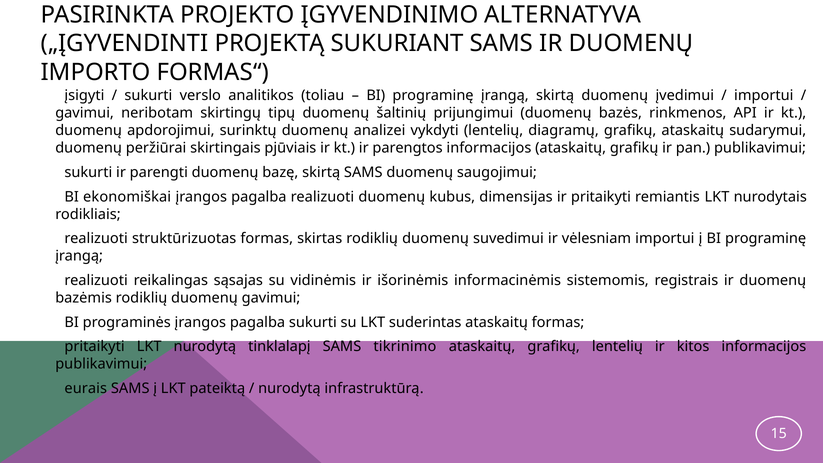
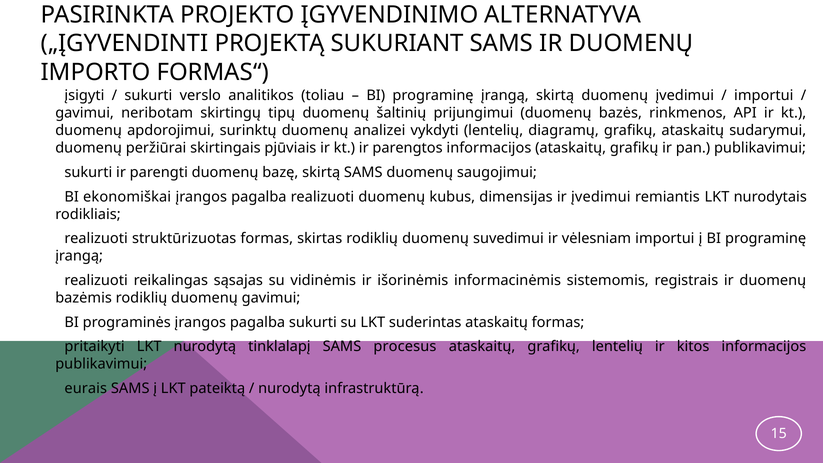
ir pritaikyti: pritaikyti -> įvedimui
tikrinimo: tikrinimo -> procesus
